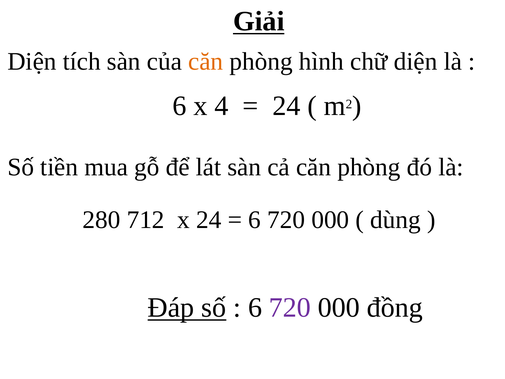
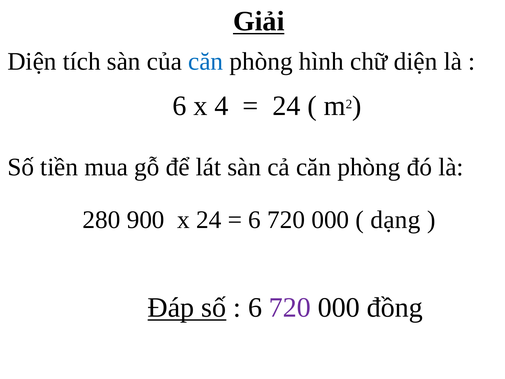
căn at (206, 61) colour: orange -> blue
712: 712 -> 900
dùng: dùng -> dạng
